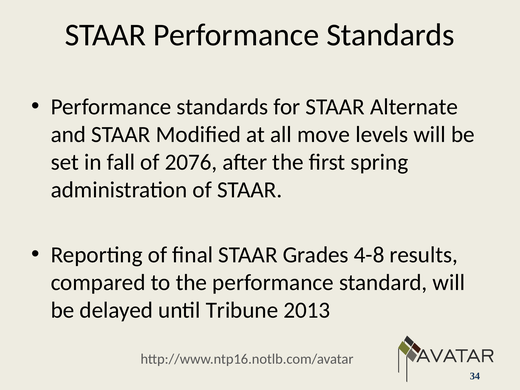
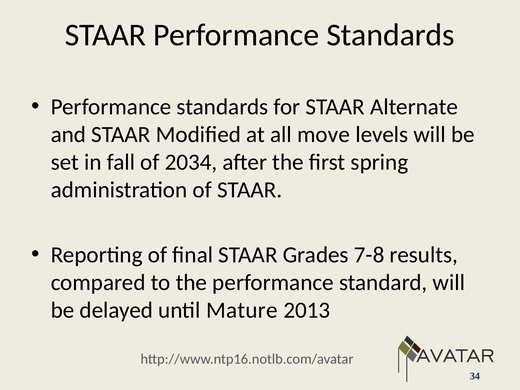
2076: 2076 -> 2034
4-8: 4-8 -> 7-8
Tribune: Tribune -> Mature
